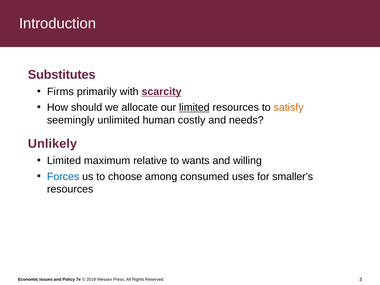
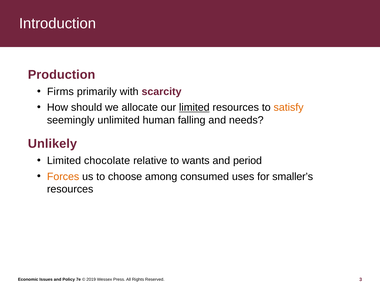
Substitutes: Substitutes -> Production
scarcity underline: present -> none
costly: costly -> falling
maximum: maximum -> chocolate
willing: willing -> period
Forces colour: blue -> orange
